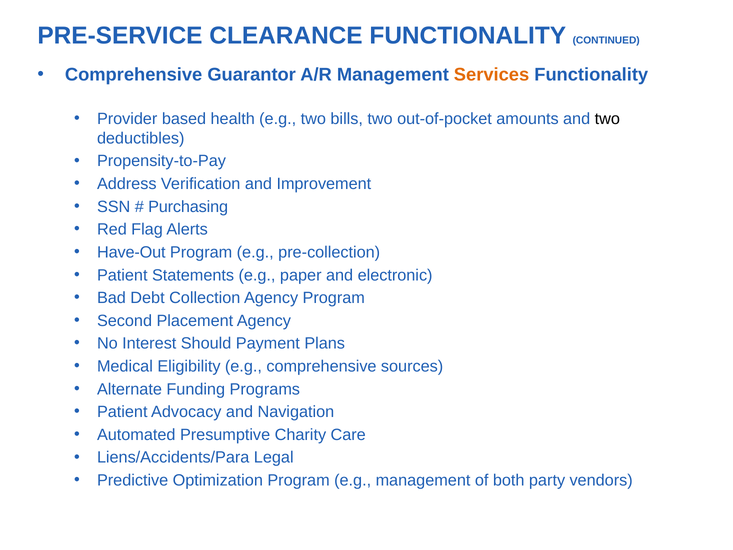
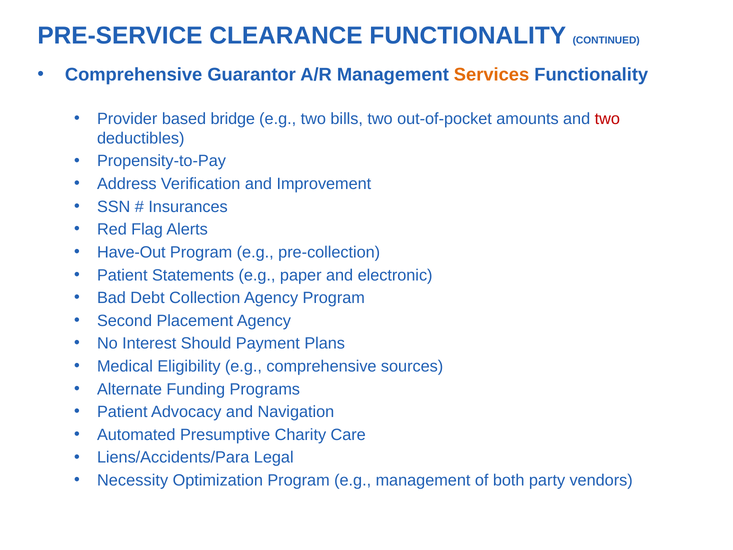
health: health -> bridge
two at (607, 119) colour: black -> red
Purchasing: Purchasing -> Insurances
Predictive: Predictive -> Necessity
